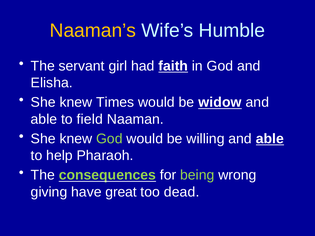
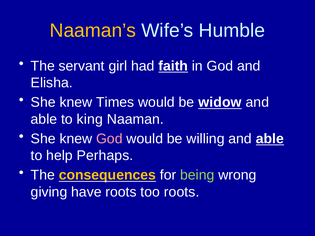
field: field -> king
God at (109, 139) colour: light green -> pink
Pharaoh: Pharaoh -> Perhaps
consequences colour: light green -> yellow
have great: great -> roots
too dead: dead -> roots
